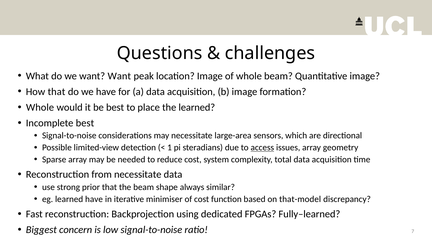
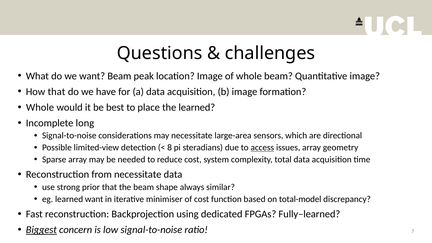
want Want: Want -> Beam
Incomplete best: best -> long
1: 1 -> 8
learned have: have -> want
that-model: that-model -> total-model
Biggest underline: none -> present
